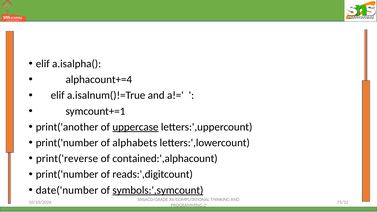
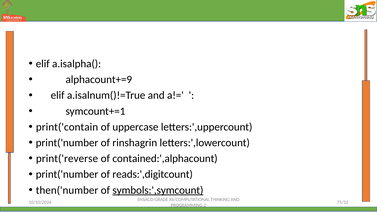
alphacount+=4: alphacount+=4 -> alphacount+=9
print('another: print('another -> print('contain
uppercase underline: present -> none
alphabets: alphabets -> rinshagrin
date('number: date('number -> then('number
